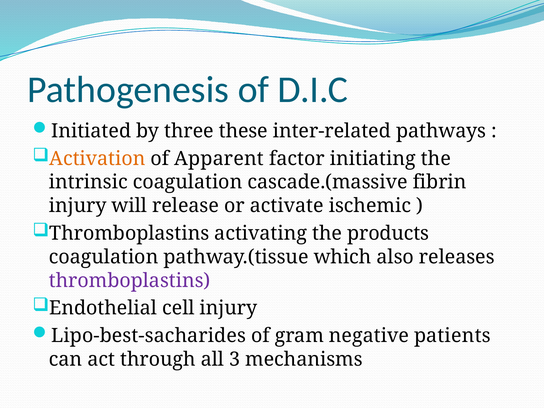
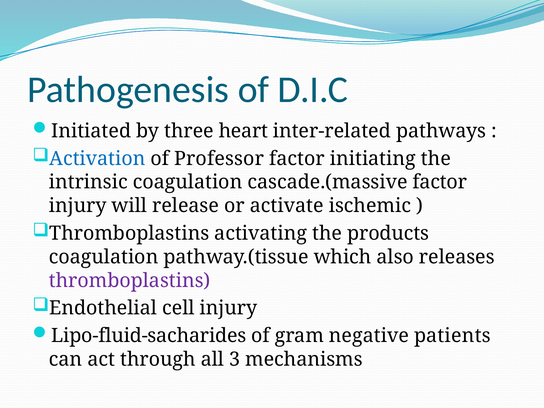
these: these -> heart
Activation colour: orange -> blue
Apparent: Apparent -> Professor
cascade.(massive fibrin: fibrin -> factor
Lipo-best-sacharides: Lipo-best-sacharides -> Lipo-fluid-sacharides
